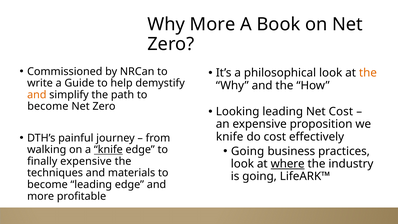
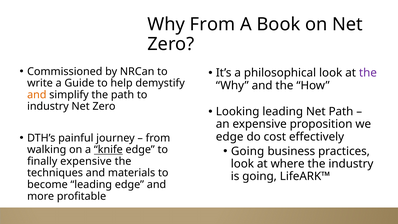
Why More: More -> From
the at (368, 73) colour: orange -> purple
become at (48, 106): become -> industry
Net Cost: Cost -> Path
knife at (230, 137): knife -> edge
where underline: present -> none
